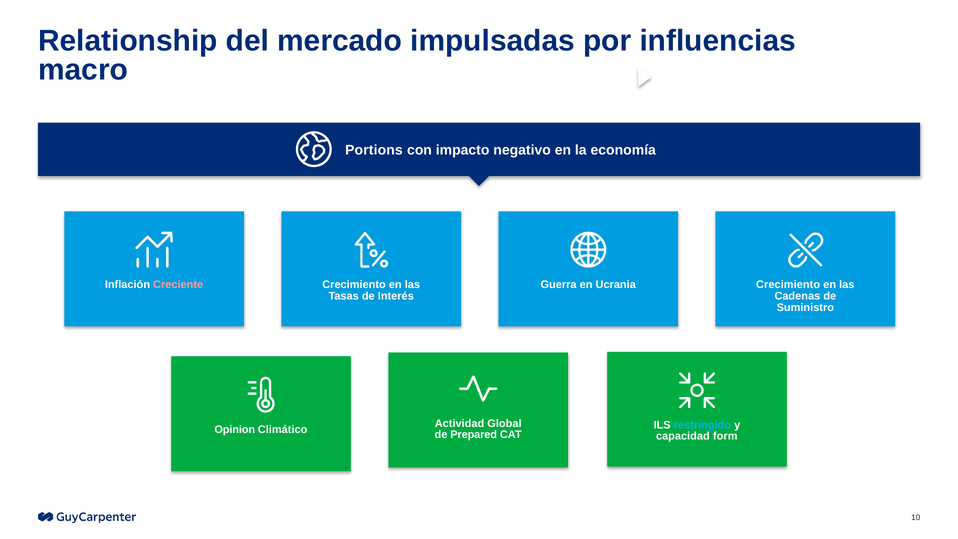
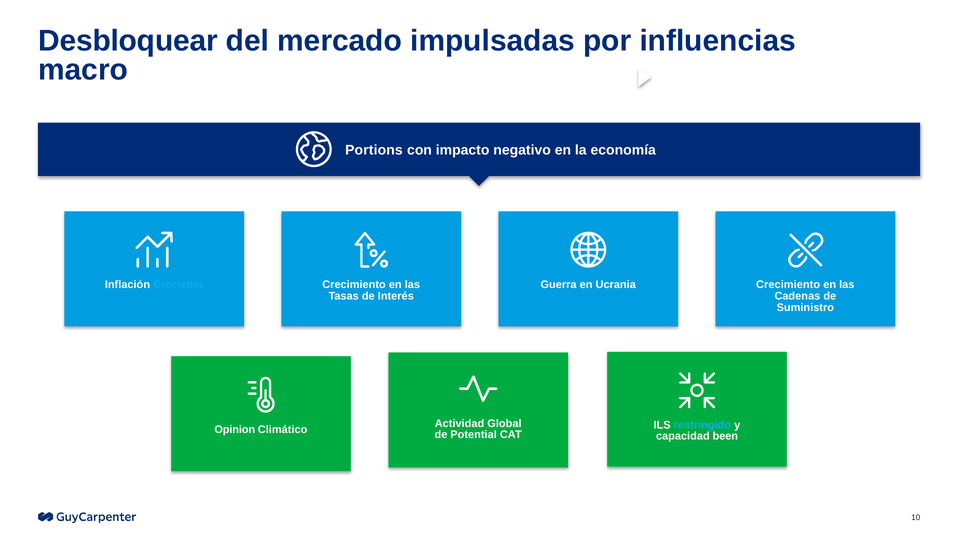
Relationship: Relationship -> Desbloquear
Creciente colour: pink -> light blue
Prepared: Prepared -> Potential
form: form -> been
